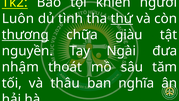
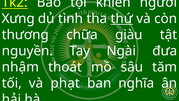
Luôn: Luôn -> Xưng
thương underline: present -> none
thâu: thâu -> phạt
